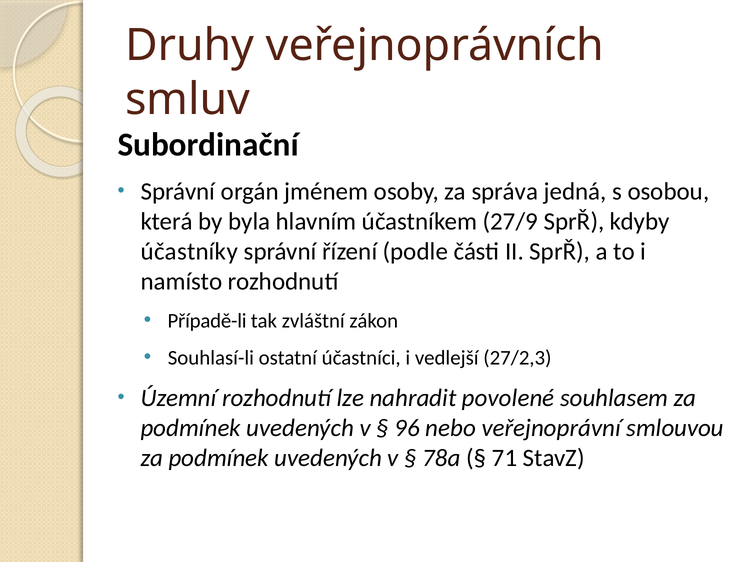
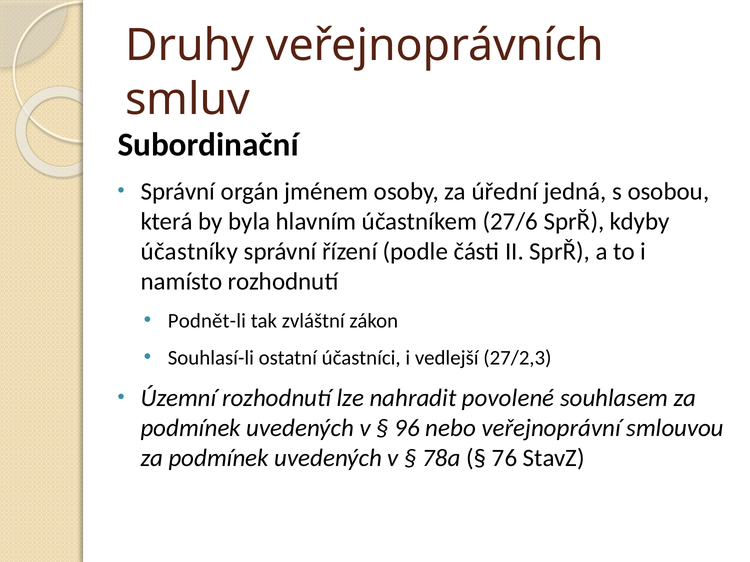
správa: správa -> úřední
27/9: 27/9 -> 27/6
Případě-li: Případě-li -> Podnět-li
71: 71 -> 76
